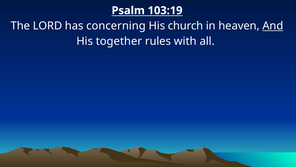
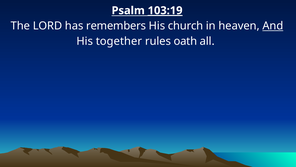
103:19 underline: none -> present
concerning: concerning -> remembers
with: with -> oath
